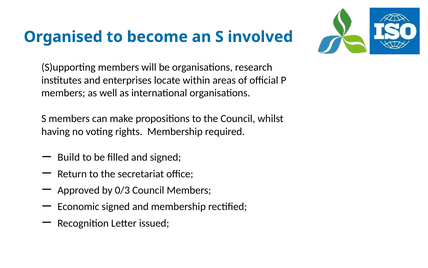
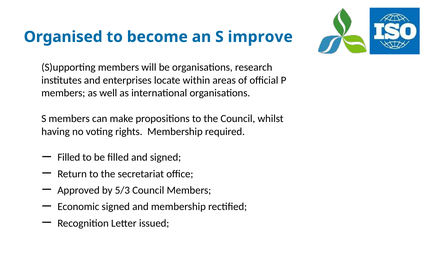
involved: involved -> improve
Build at (69, 157): Build -> Filled
0/3: 0/3 -> 5/3
